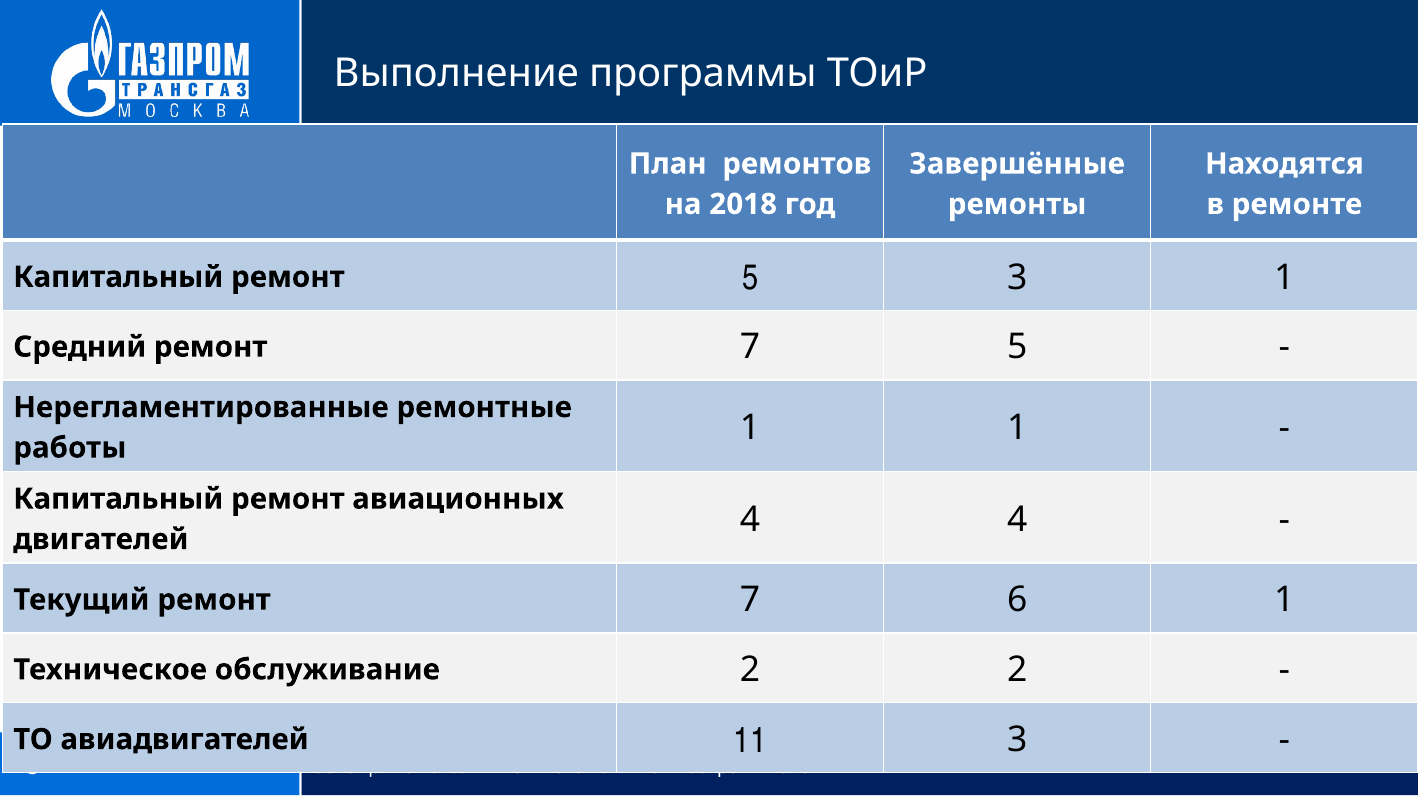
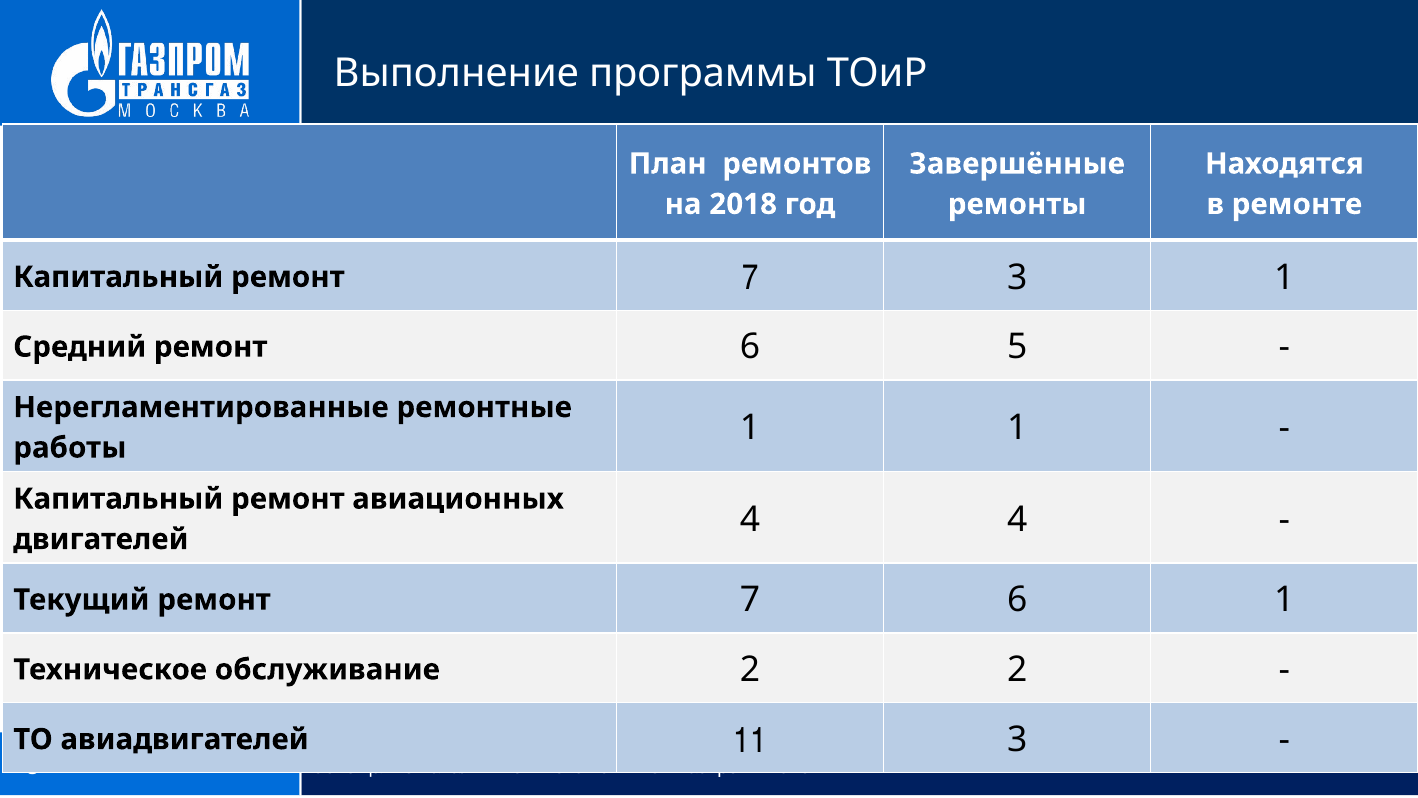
Капитальный ремонт 5: 5 -> 7
Средний ремонт 7: 7 -> 6
